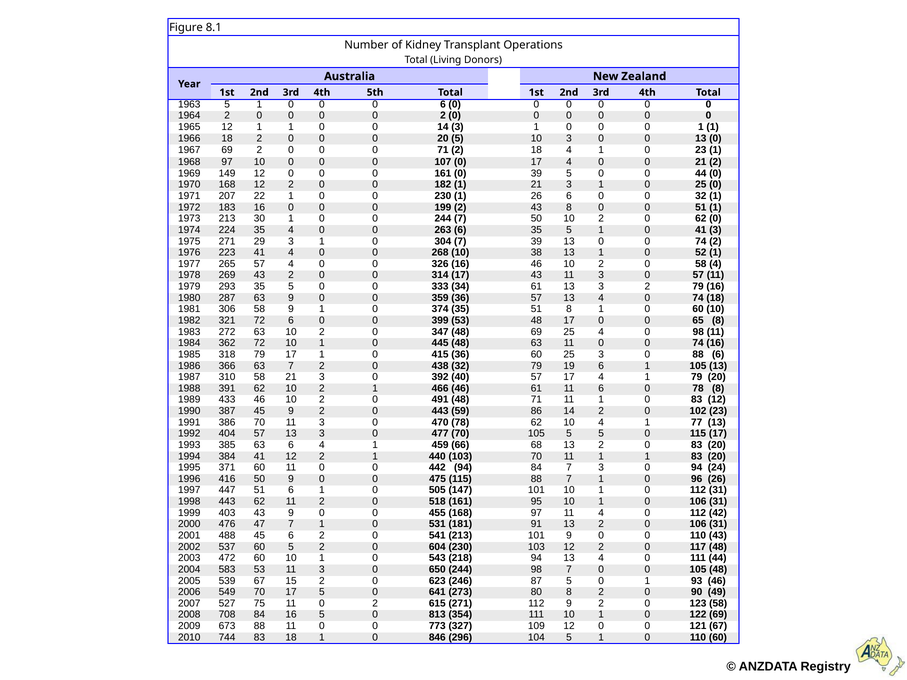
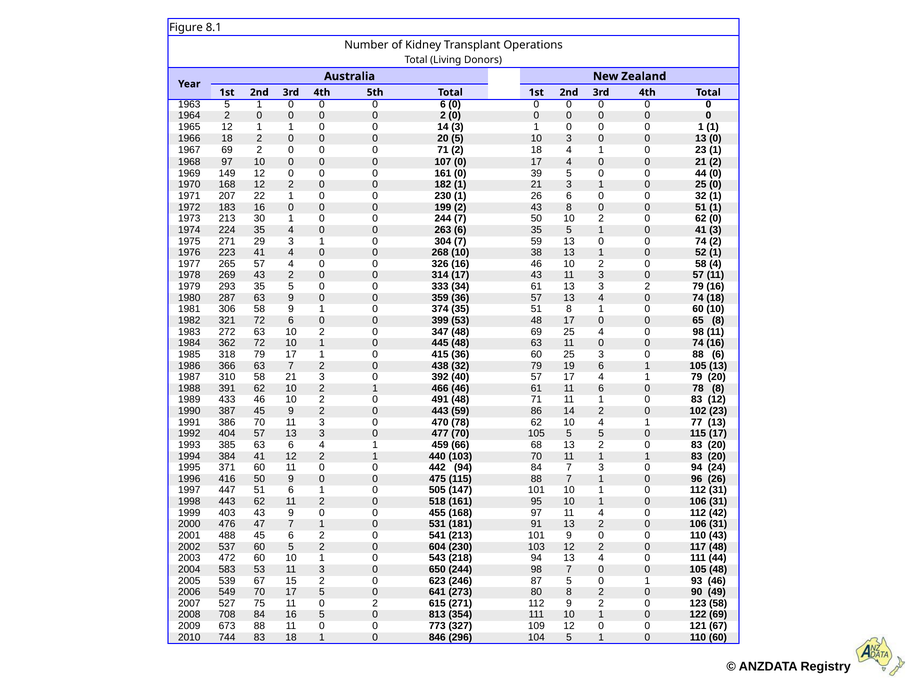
7 39: 39 -> 59
